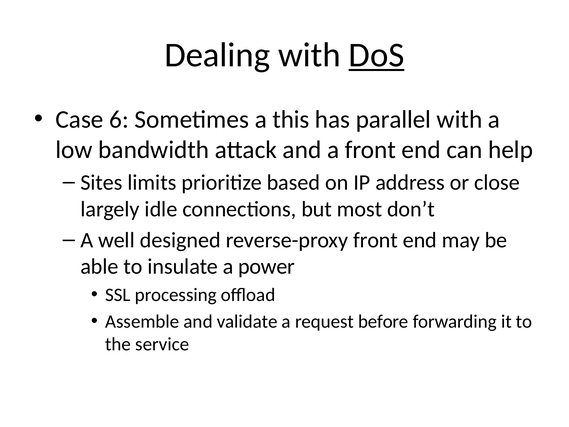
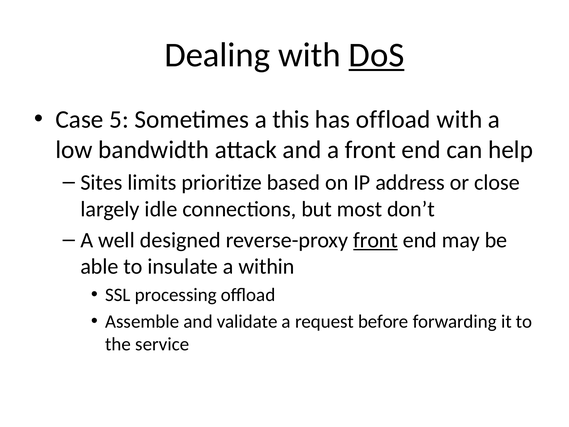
6: 6 -> 5
has parallel: parallel -> offload
front at (376, 240) underline: none -> present
power: power -> within
